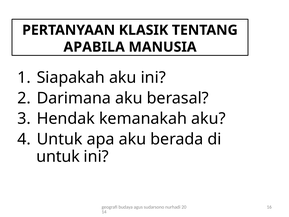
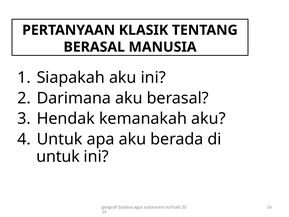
APABILA at (94, 47): APABILA -> BERASAL
